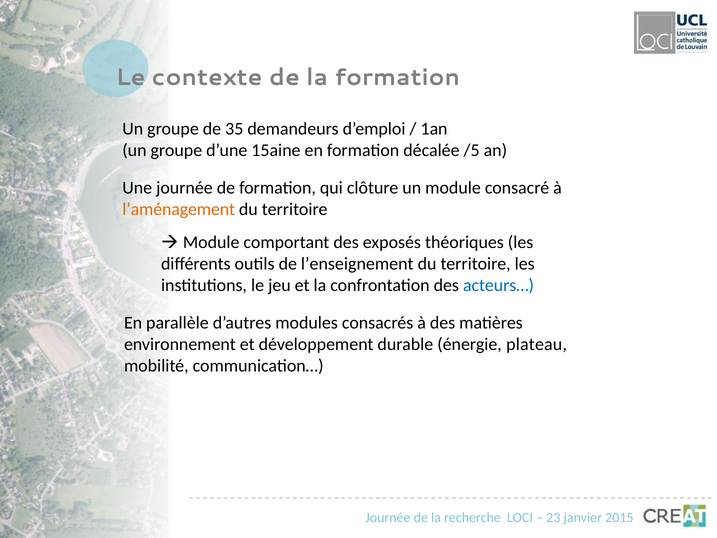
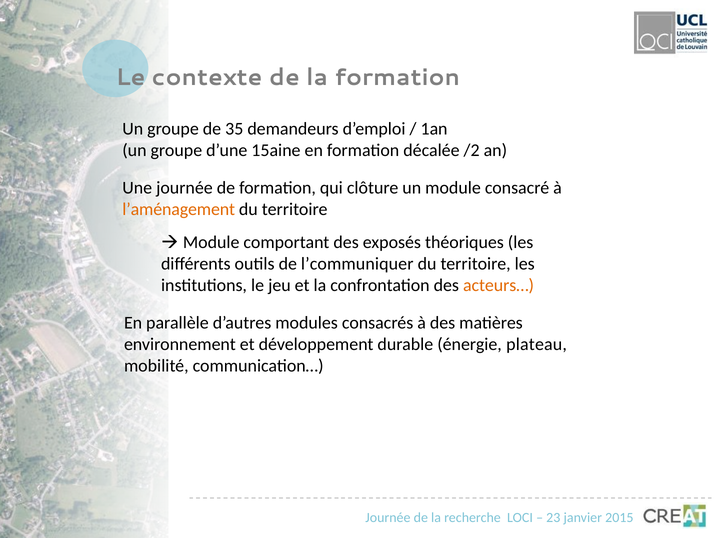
/5: /5 -> /2
l’enseignement: l’enseignement -> l’communiquer
acteurs… colour: blue -> orange
